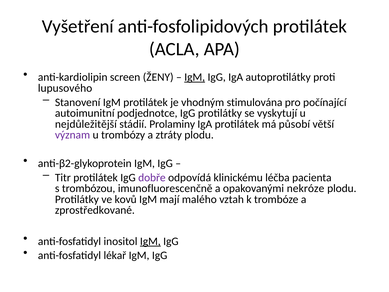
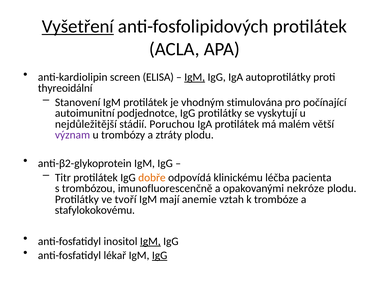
Vyšetření underline: none -> present
ŽENY: ŽENY -> ELISA
lupusového: lupusového -> thyreoidální
Prolaminy: Prolaminy -> Poruchou
působí: působí -> malém
dobře colour: purple -> orange
kovů: kovů -> tvoří
malého: malého -> anemie
zprostředkované: zprostředkované -> stafylokokovému
IgG at (160, 255) underline: none -> present
